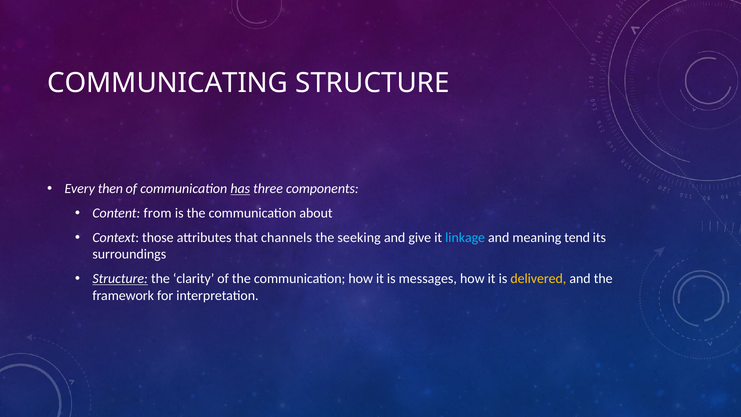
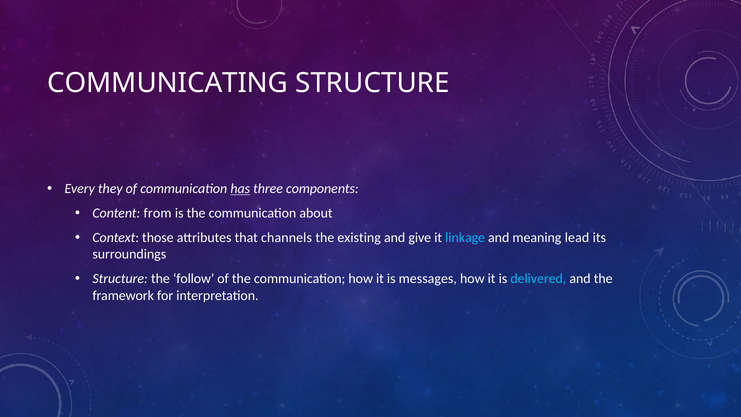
then: then -> they
seeking: seeking -> existing
tend: tend -> lead
Structure at (120, 279) underline: present -> none
clarity: clarity -> follow
delivered colour: yellow -> light blue
